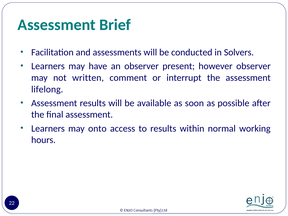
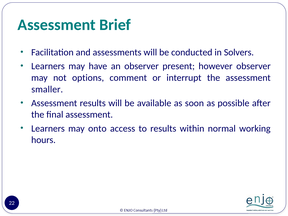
written: written -> options
lifelong: lifelong -> smaller
